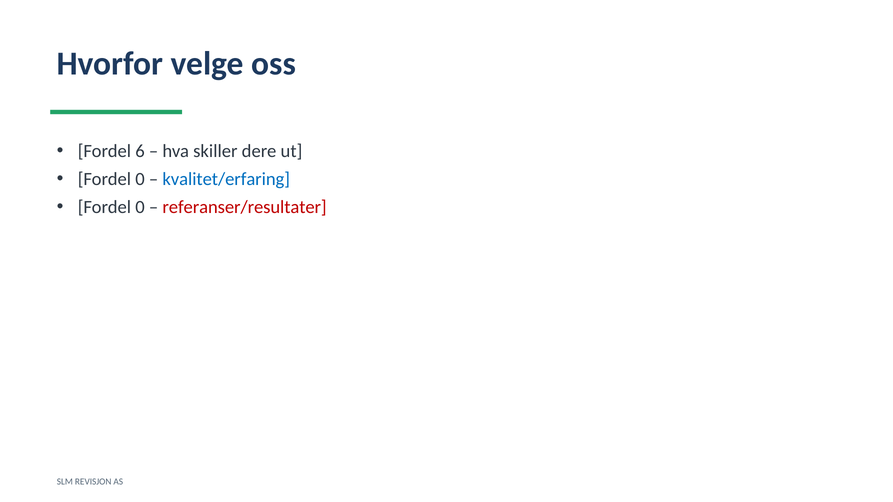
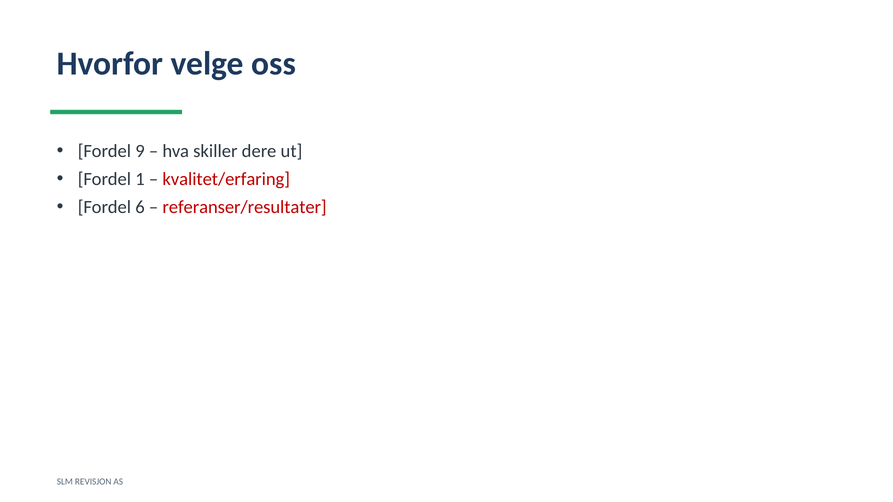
6: 6 -> 9
0 at (140, 179): 0 -> 1
kvalitet/erfaring colour: blue -> red
0 at (140, 207): 0 -> 6
